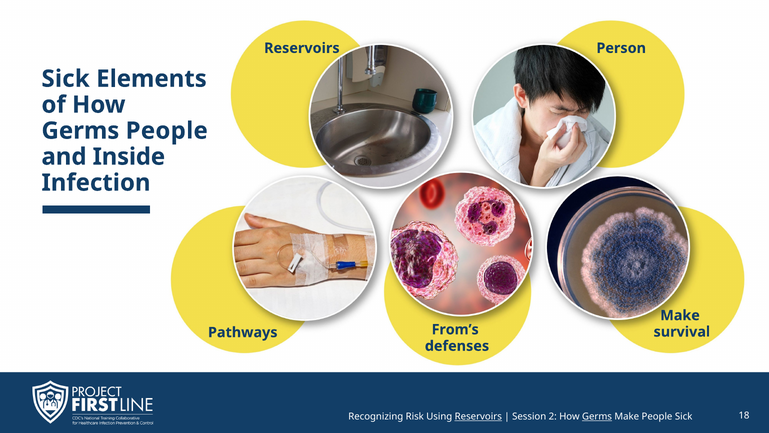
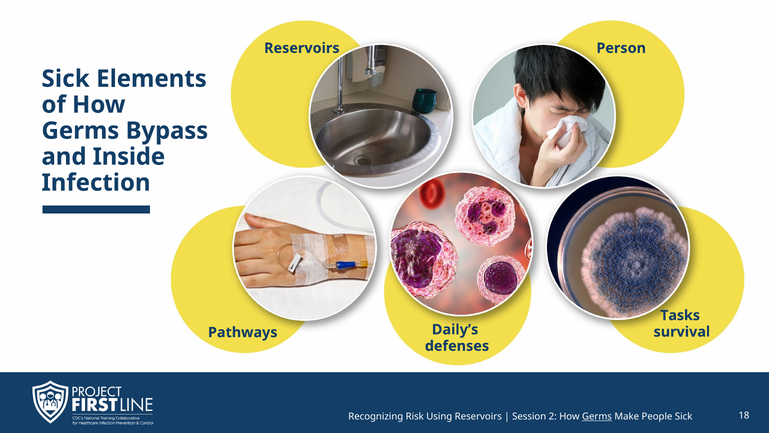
Germs People: People -> Bypass
Make at (680, 315): Make -> Tasks
From’s: From’s -> Daily’s
Reservoirs at (478, 416) underline: present -> none
